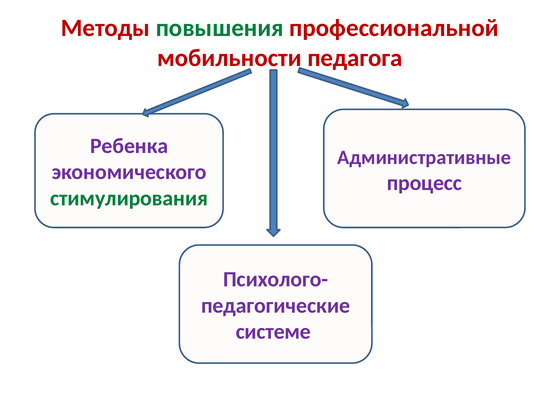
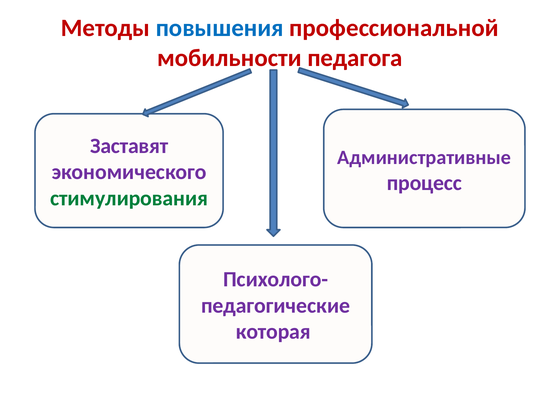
повышения colour: green -> blue
Ребенка: Ребенка -> Заставят
системе: системе -> которая
